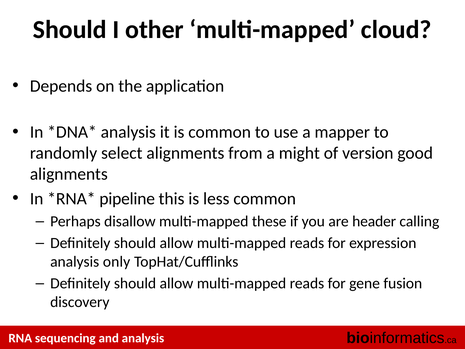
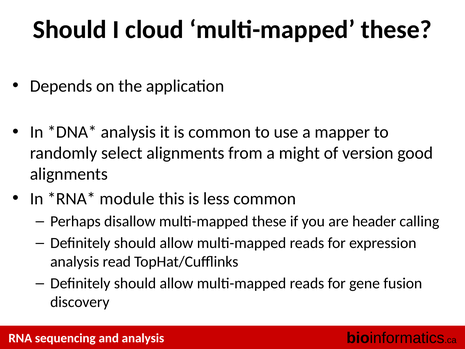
other: other -> cloud
cloud at (396, 29): cloud -> these
pipeline: pipeline -> module
only: only -> read
